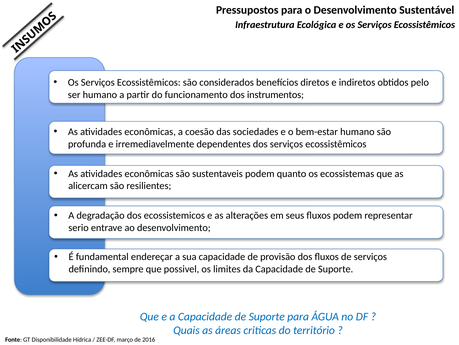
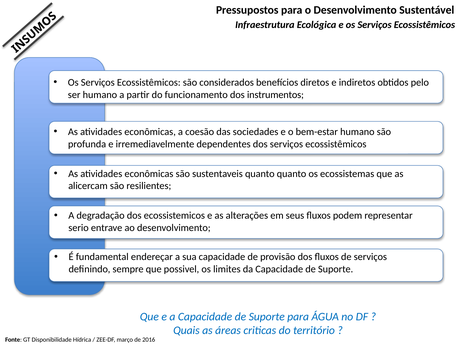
sustentaveis podem: podem -> quanto
